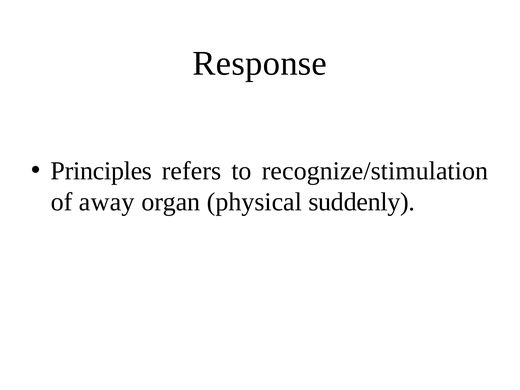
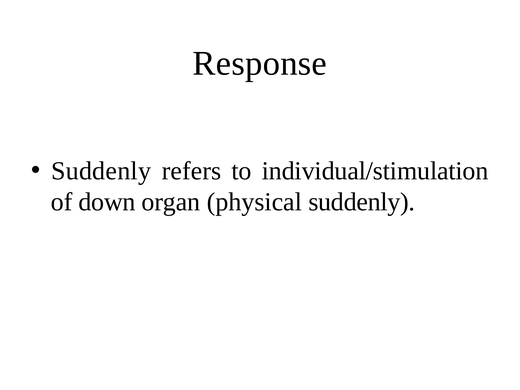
Principles at (101, 171): Principles -> Suddenly
recognize/stimulation: recognize/stimulation -> individual/stimulation
away: away -> down
